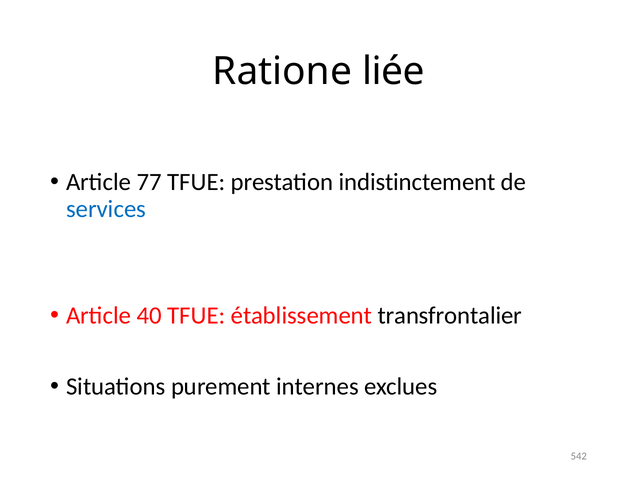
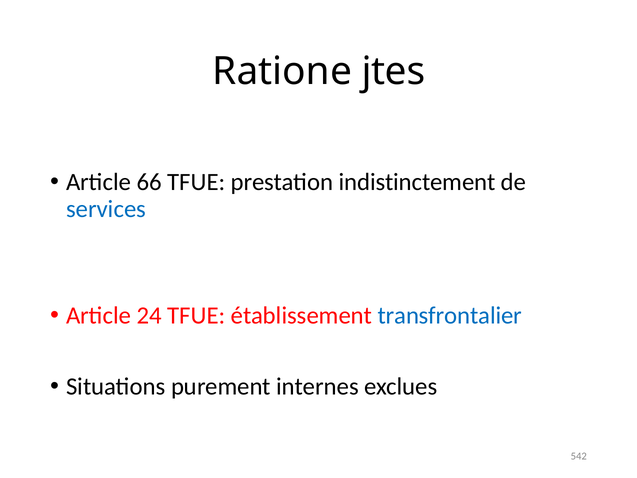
liée: liée -> jtes
77: 77 -> 66
40: 40 -> 24
transfrontalier colour: black -> blue
